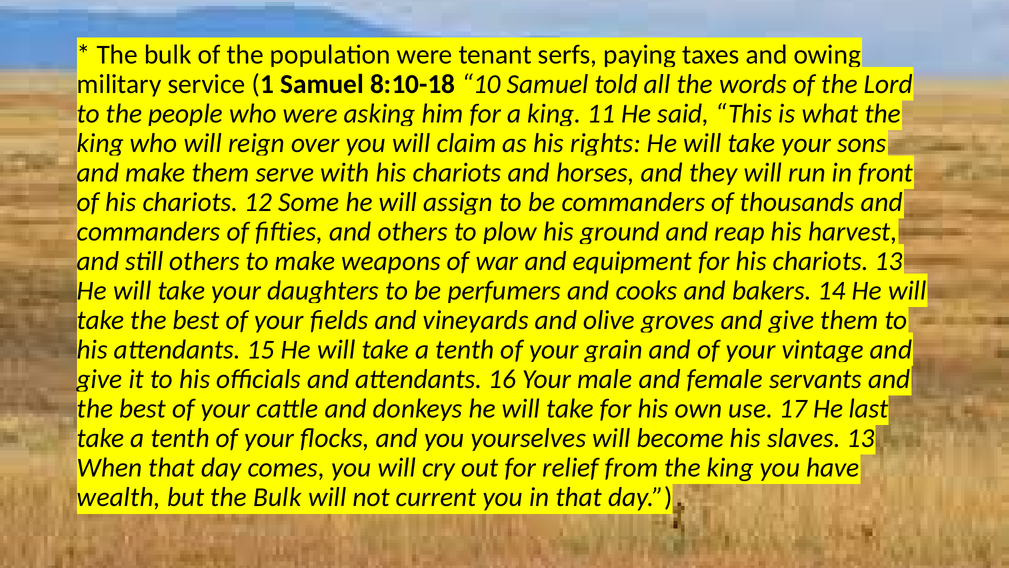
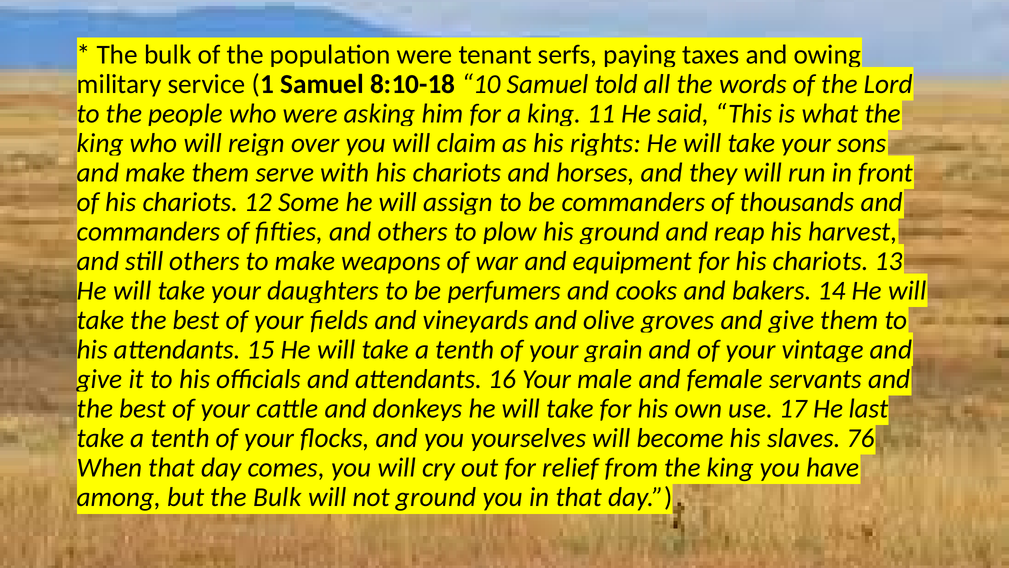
13 at (861, 438): 13 -> 76
wealth: wealth -> among
not current: current -> ground
